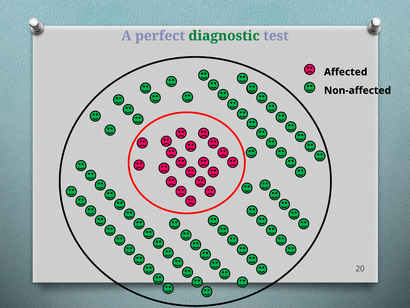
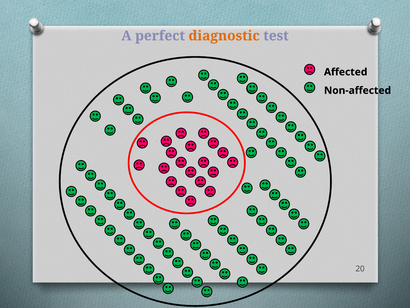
diagnostic colour: green -> orange
